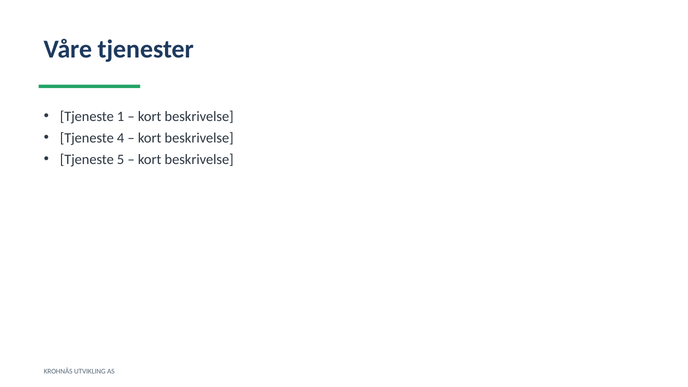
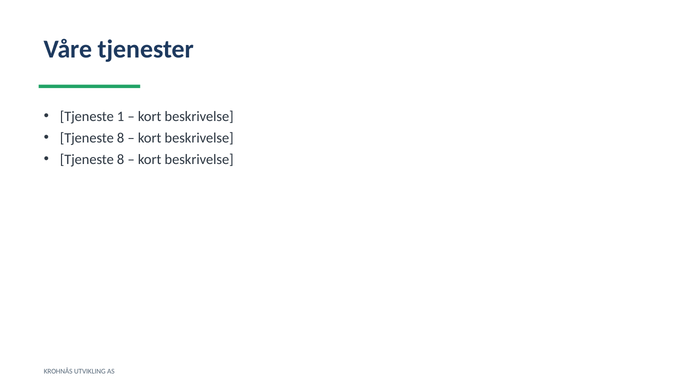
4 at (121, 138): 4 -> 8
5 at (121, 160): 5 -> 8
